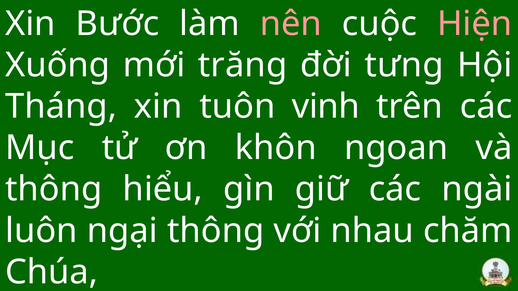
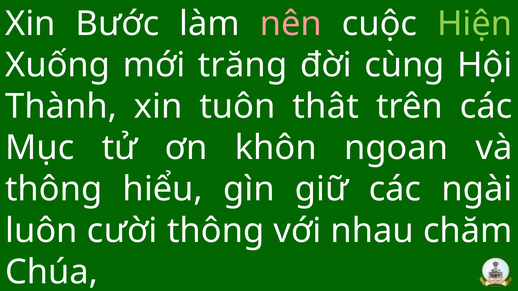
Hiện colour: pink -> light green
tưng: tưng -> cùng
Tháng: Tháng -> Thành
vinh: vinh -> thât
ngại: ngại -> cười
